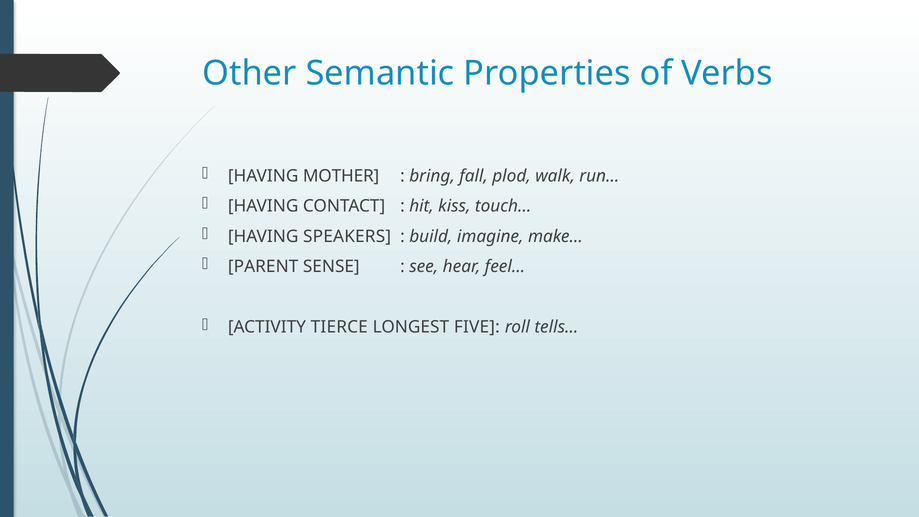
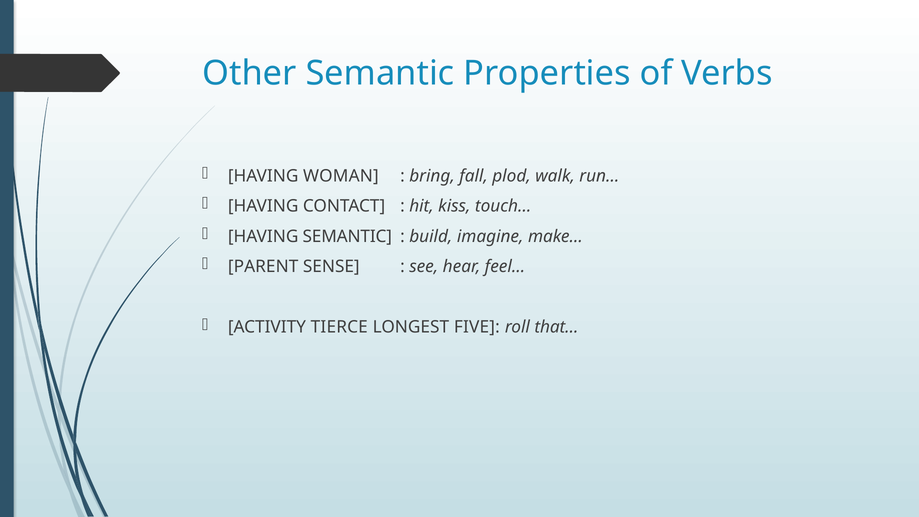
MOTHER: MOTHER -> WOMAN
HAVING SPEAKERS: SPEAKERS -> SEMANTIC
tells…: tells… -> that…
